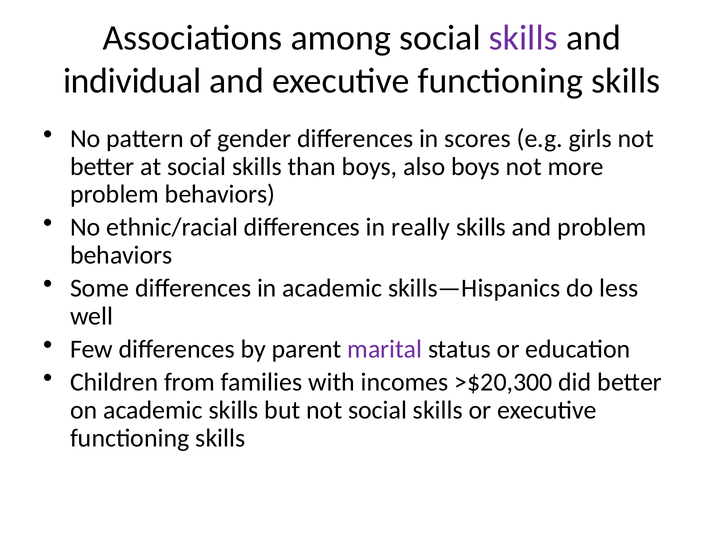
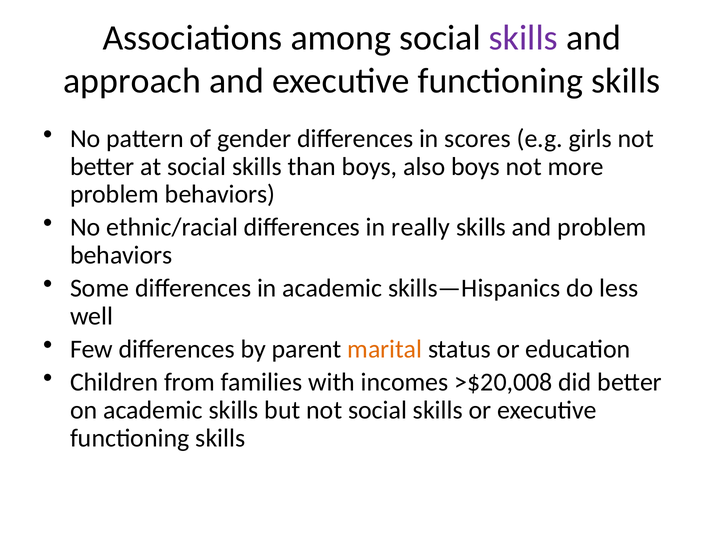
individual: individual -> approach
marital colour: purple -> orange
>$20,300: >$20,300 -> >$20,008
